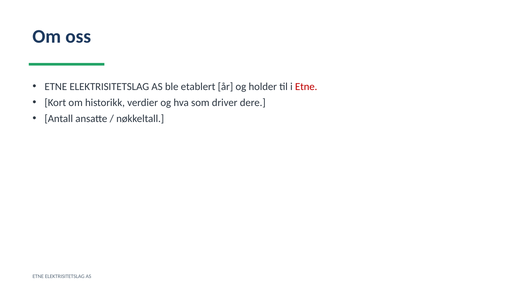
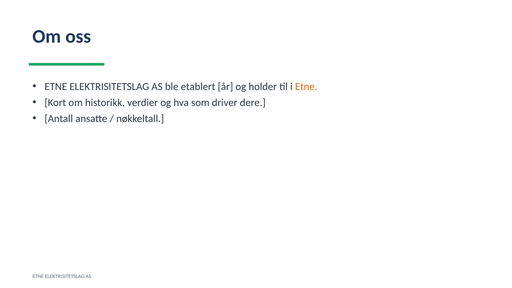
Etne at (306, 87) colour: red -> orange
